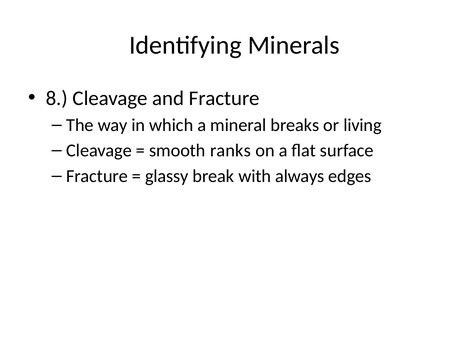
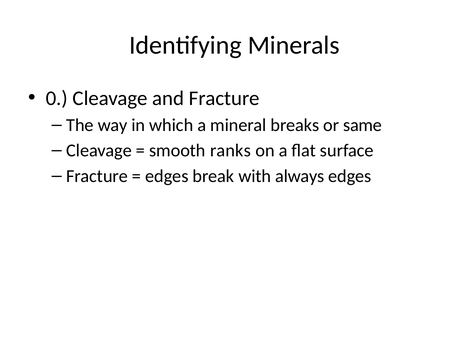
8: 8 -> 0
living: living -> same
glassy at (167, 176): glassy -> edges
